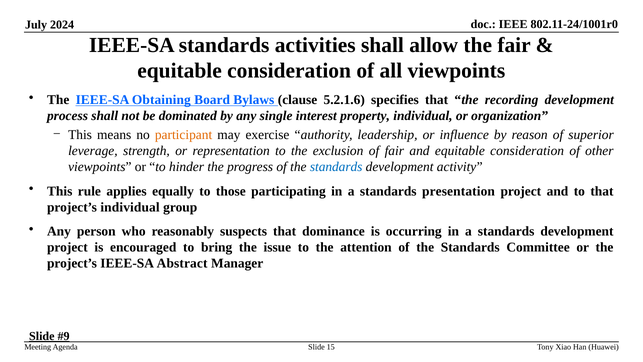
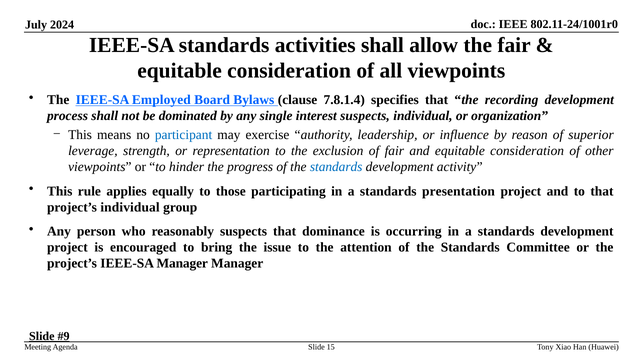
Obtaining: Obtaining -> Employed
5.2.1.6: 5.2.1.6 -> 7.8.1.4
interest property: property -> suspects
participant colour: orange -> blue
IEEE-SA Abstract: Abstract -> Manager
